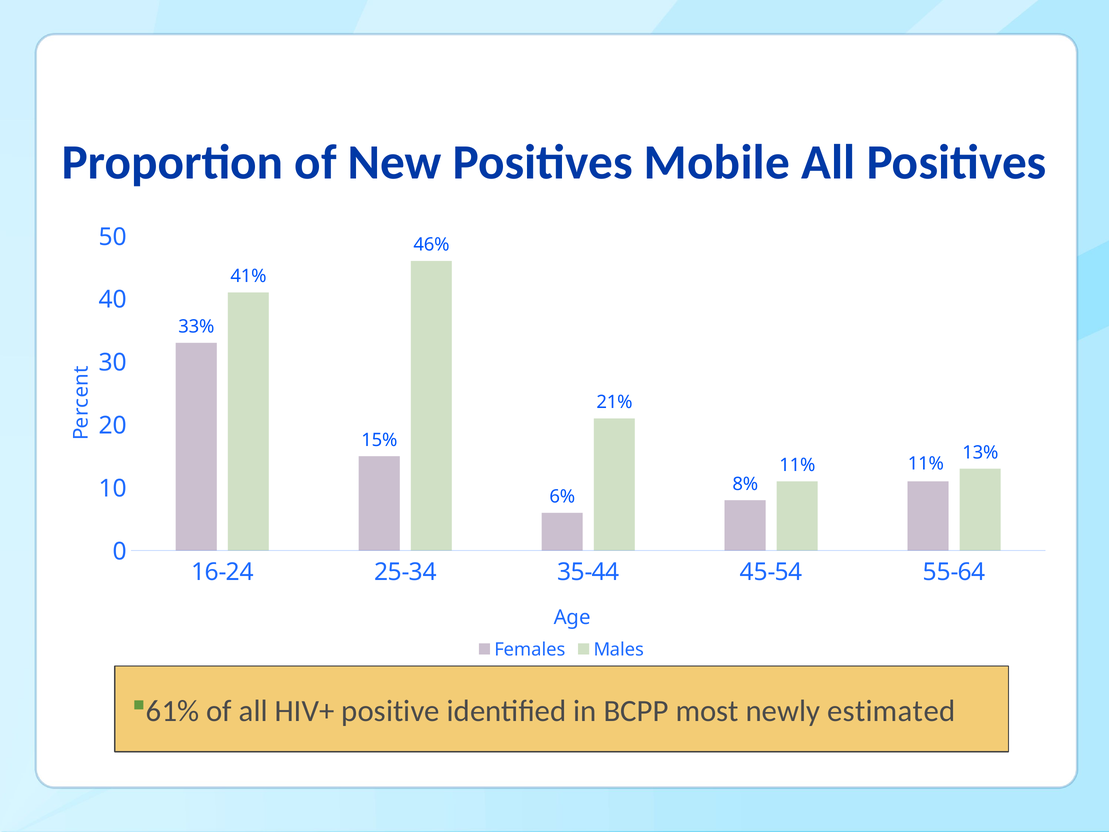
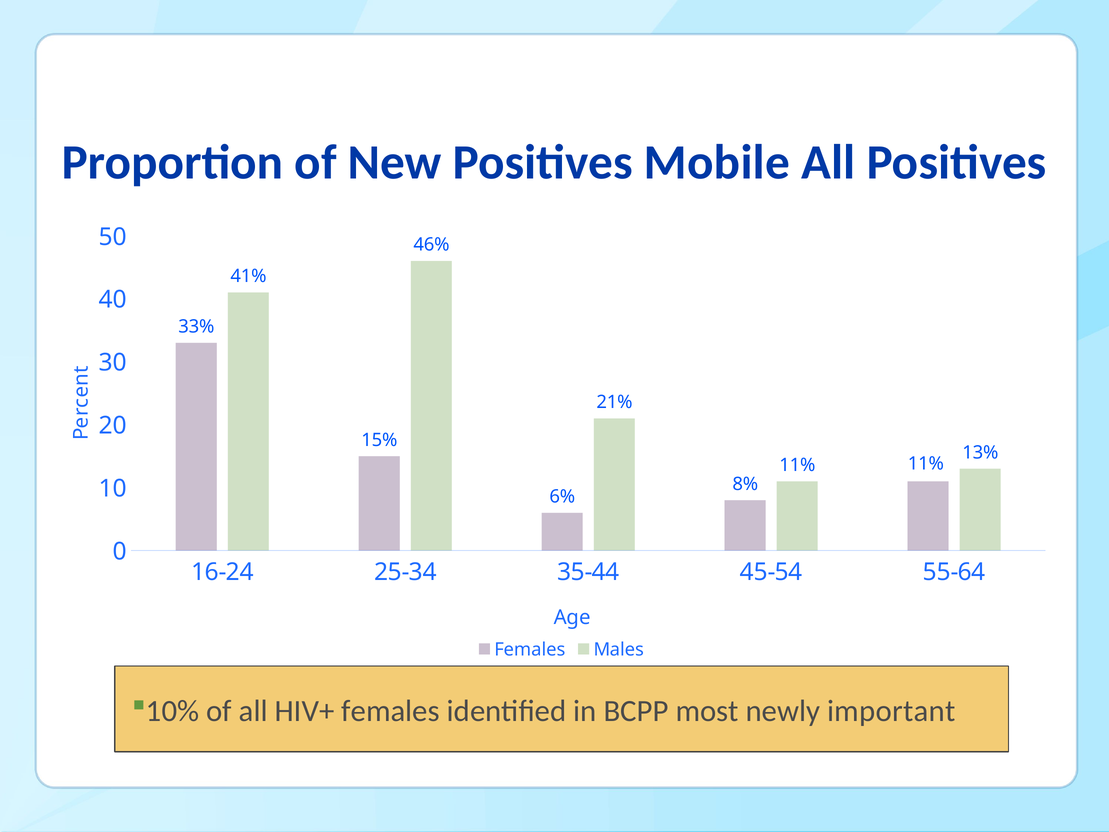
61%: 61% -> 10%
HIV+ positive: positive -> females
estimated: estimated -> important
